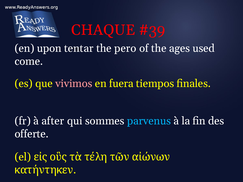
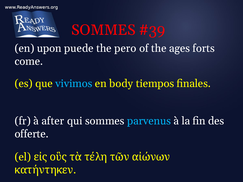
CHAQUE at (103, 30): CHAQUE -> SOMMES
tentar: tentar -> puede
used: used -> forts
vivimos colour: pink -> light blue
fuera: fuera -> body
